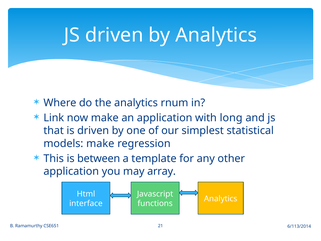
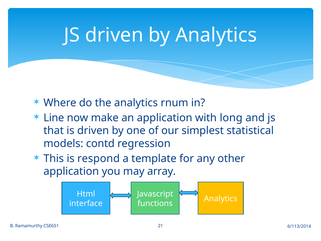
Link: Link -> Line
models make: make -> contd
between: between -> respond
